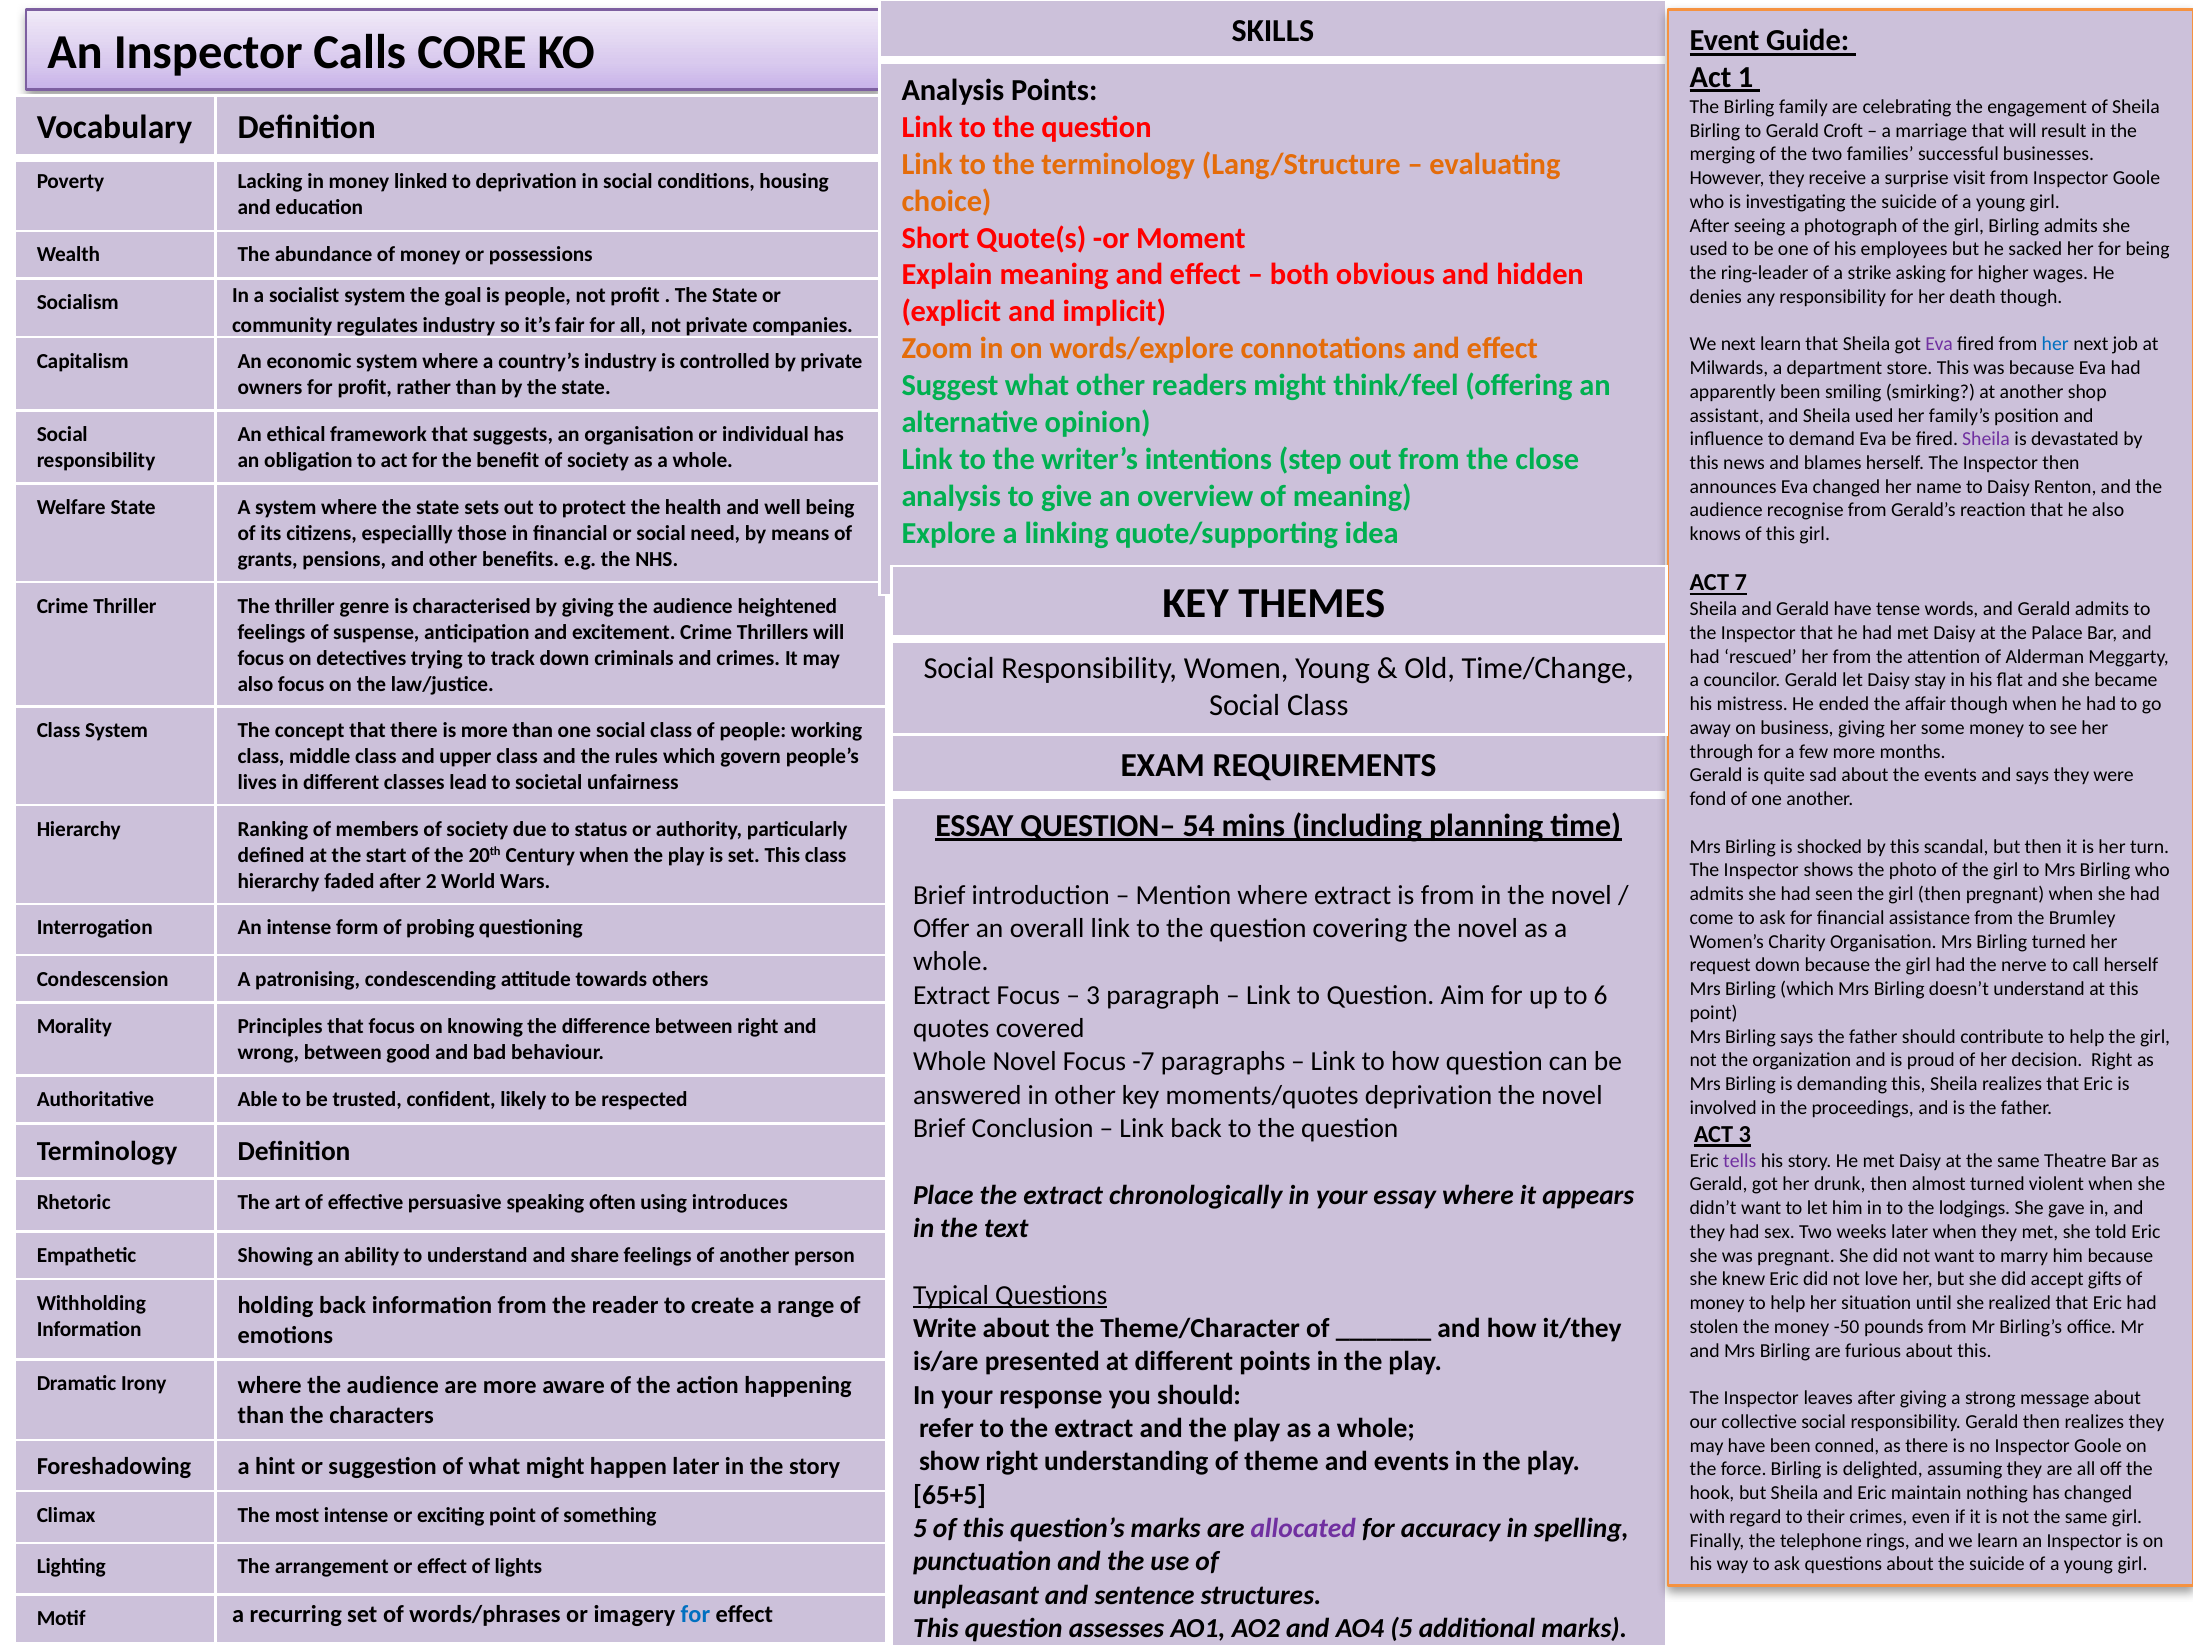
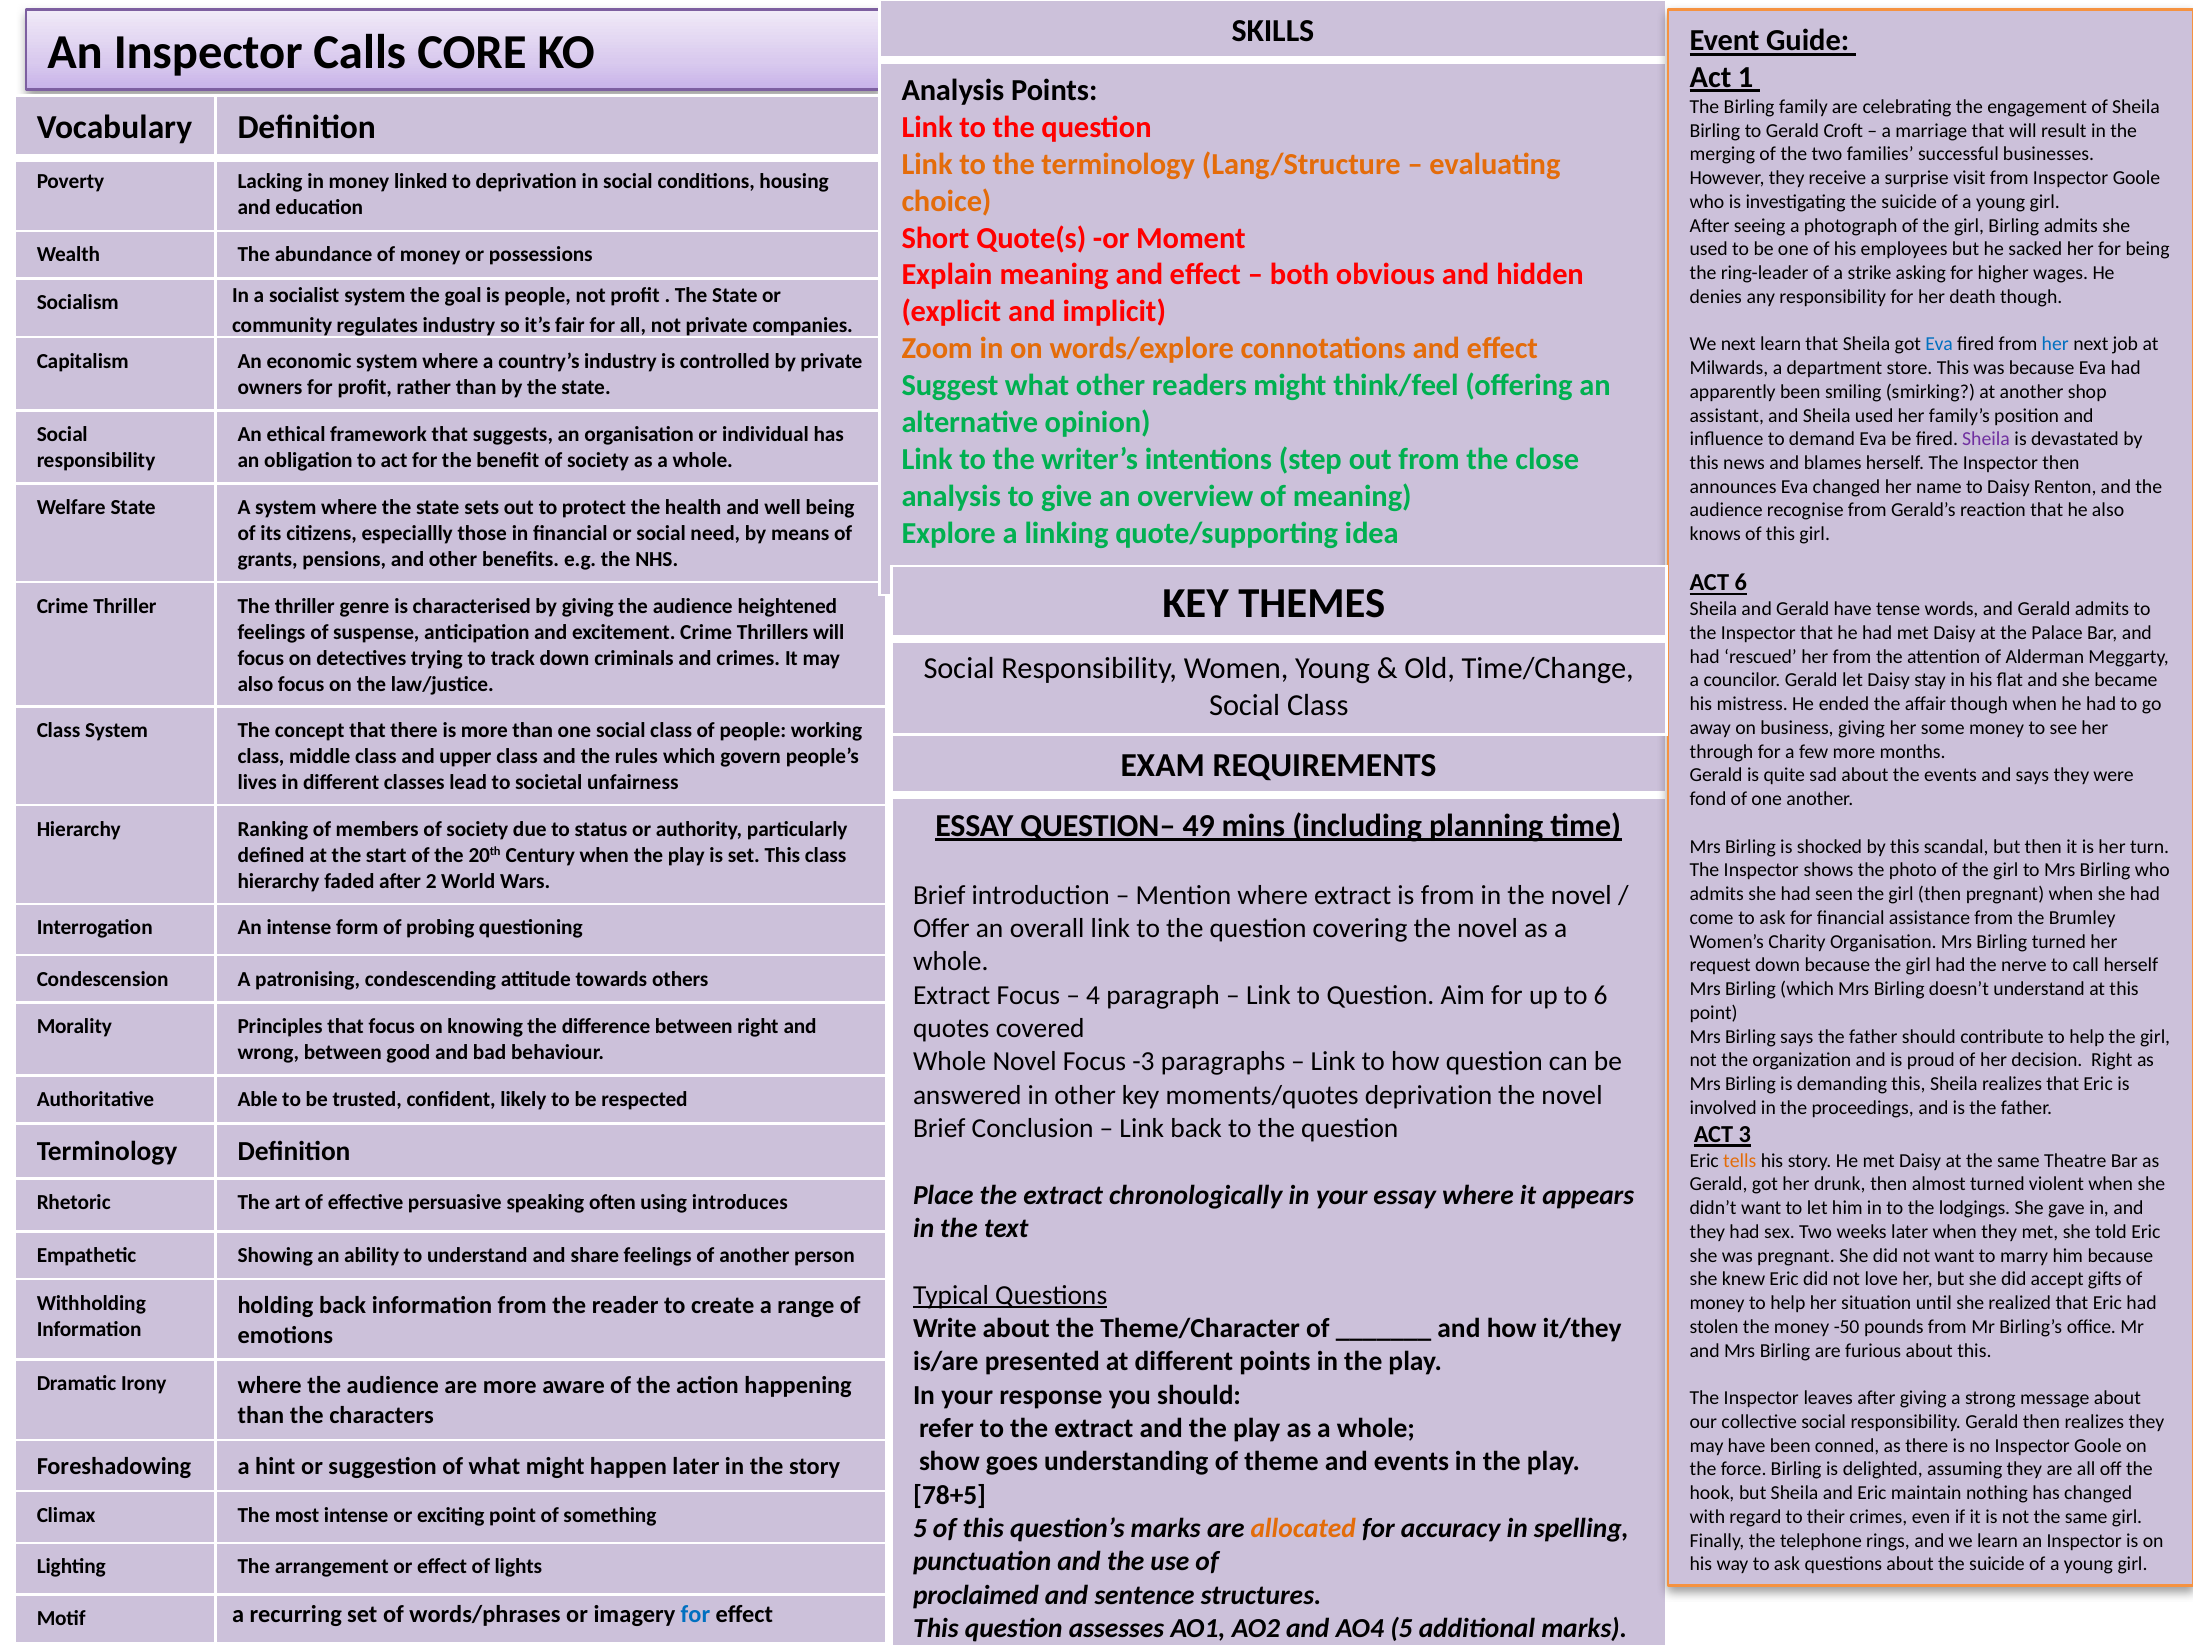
Eva at (1939, 344) colour: purple -> blue
ACT 7: 7 -> 6
54: 54 -> 49
3 at (1093, 995): 3 -> 4
-7: -7 -> -3
tells colour: purple -> orange
right at (1012, 1462): right -> goes
65+5: 65+5 -> 78+5
allocated colour: purple -> orange
unpleasant: unpleasant -> proclaimed
